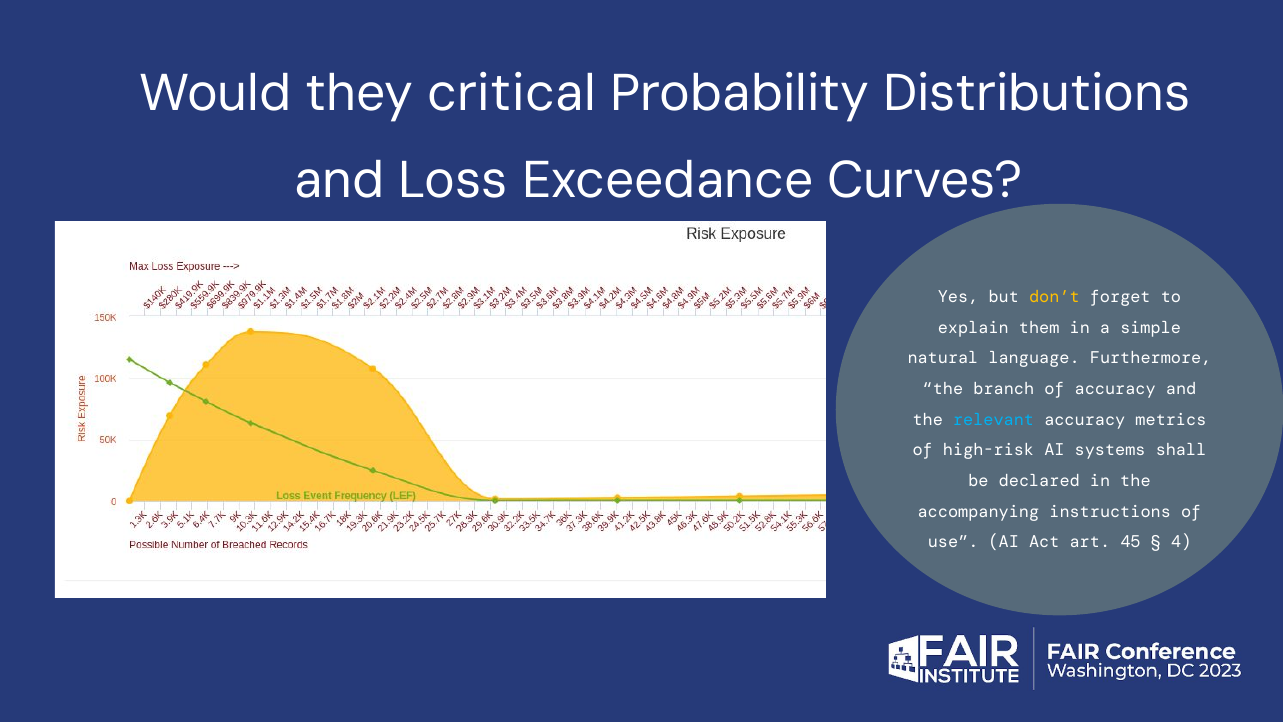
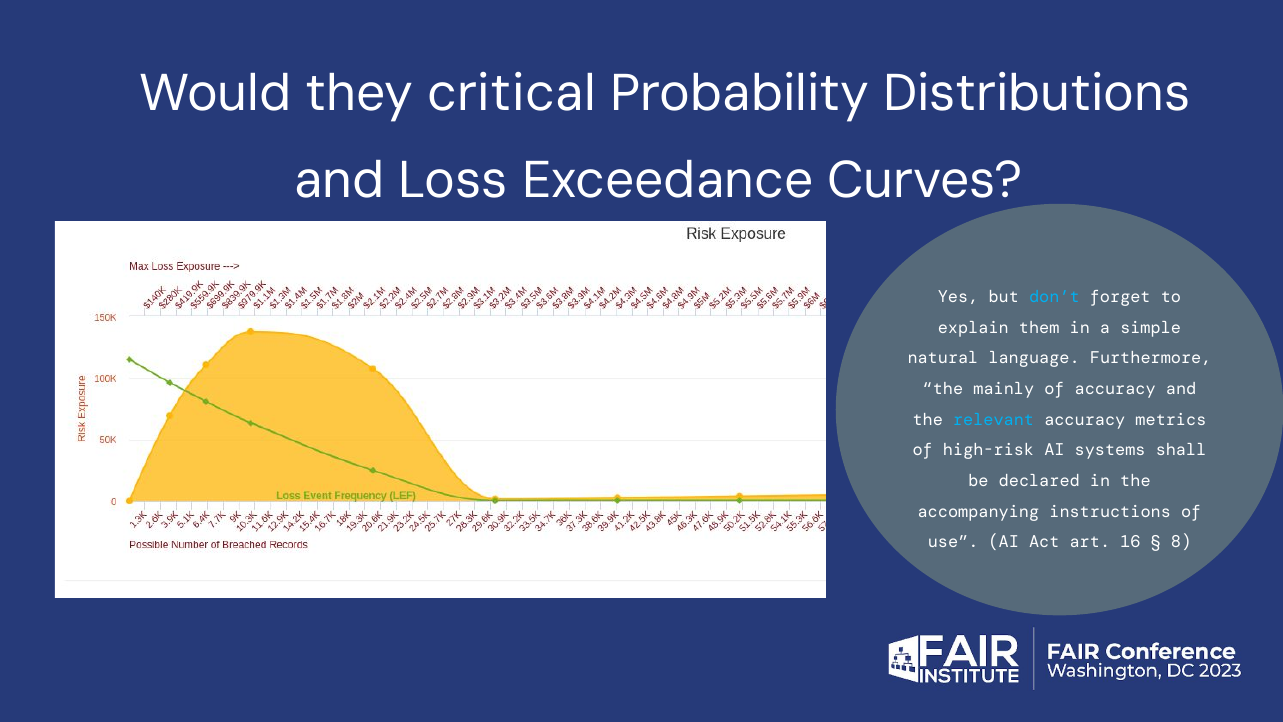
don’t colour: yellow -> light blue
branch: branch -> mainly
45: 45 -> 16
4: 4 -> 8
